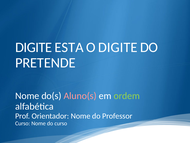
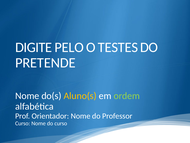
ESTA: ESTA -> PELO
O DIGITE: DIGITE -> TESTES
Aluno(s colour: pink -> yellow
